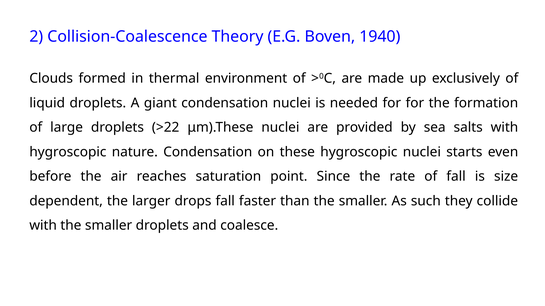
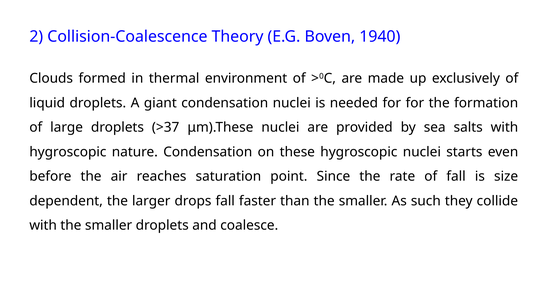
>22: >22 -> >37
